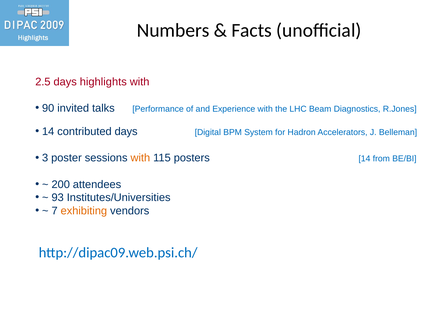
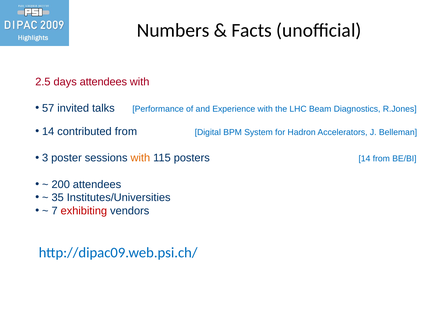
days highlights: highlights -> attendees
90: 90 -> 57
contributed days: days -> from
93: 93 -> 35
exhibiting colour: orange -> red
